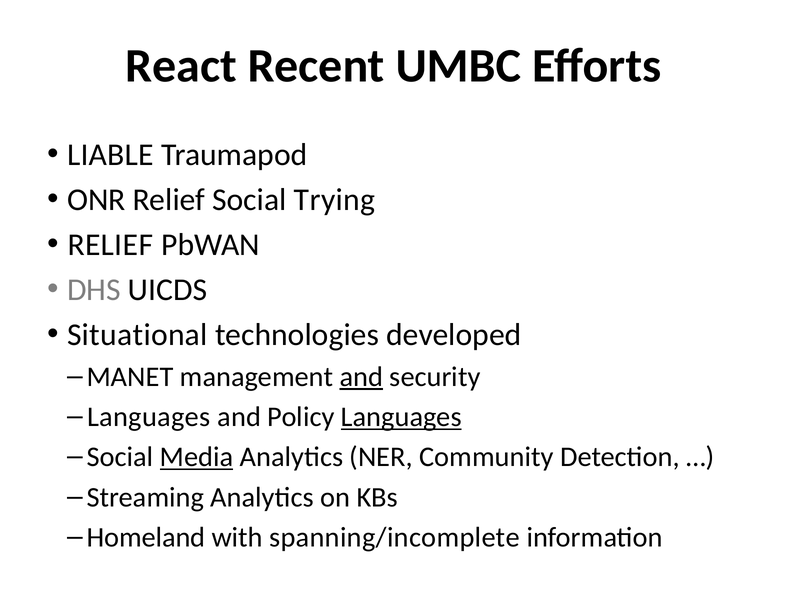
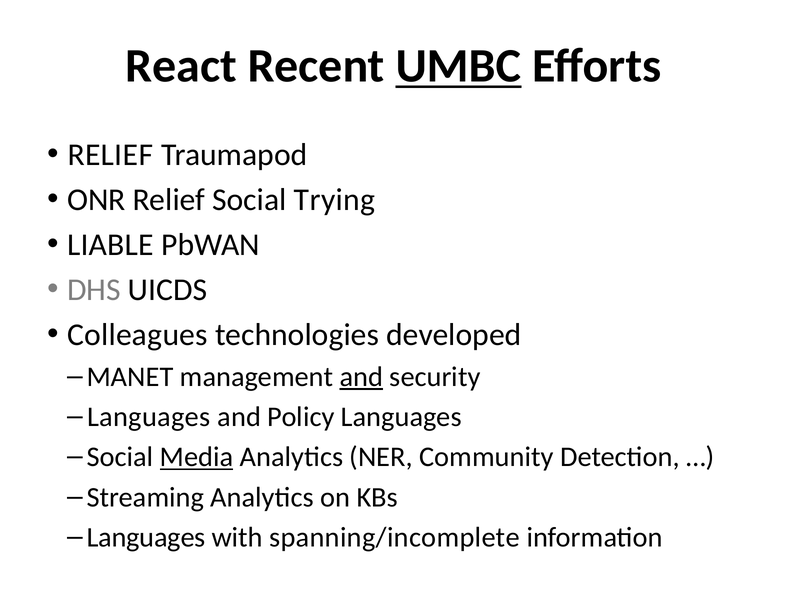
UMBC underline: none -> present
LIABLE at (110, 155): LIABLE -> RELIEF
RELIEF at (110, 245): RELIEF -> LIABLE
Situational: Situational -> Colleagues
Languages at (401, 417) underline: present -> none
Homeland at (146, 538): Homeland -> Languages
